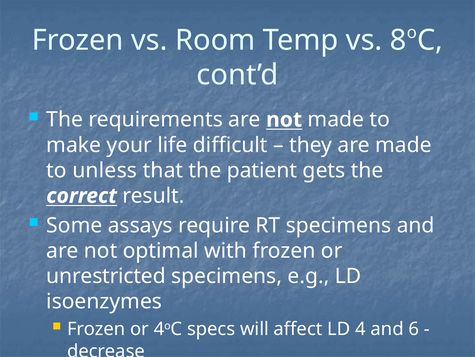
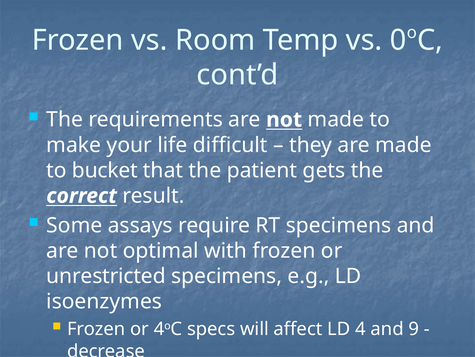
8: 8 -> 0
unless: unless -> bucket
6: 6 -> 9
